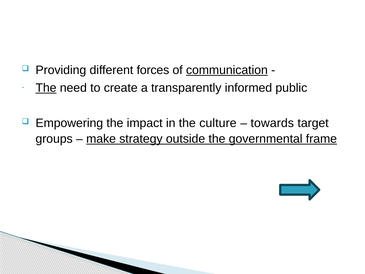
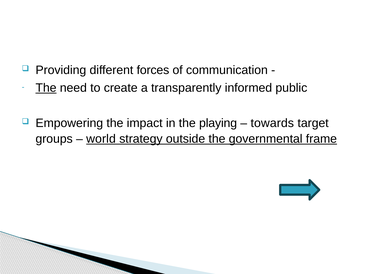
communication underline: present -> none
culture: culture -> playing
make: make -> world
